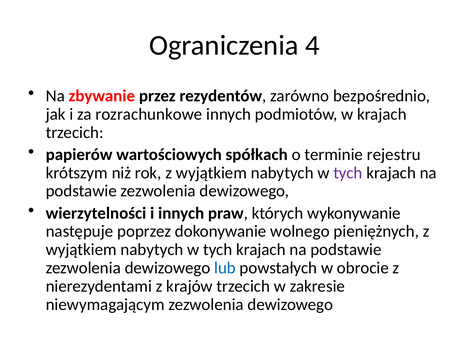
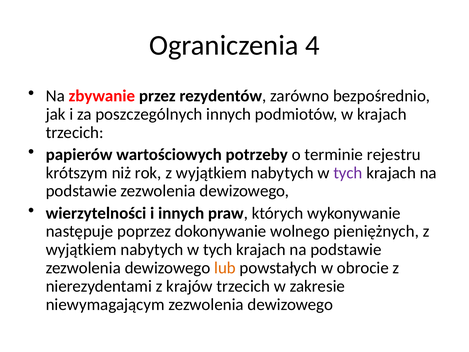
rozrachunkowe: rozrachunkowe -> poszczególnych
spółkach: spółkach -> potrzeby
lub colour: blue -> orange
